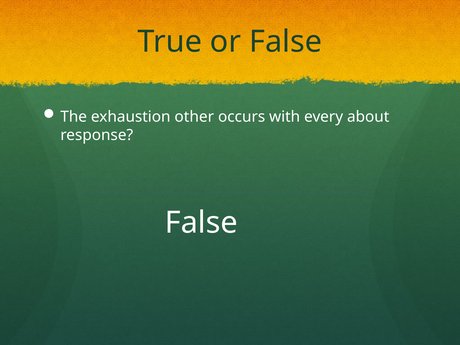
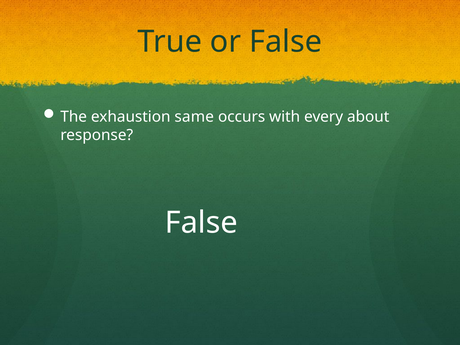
other: other -> same
